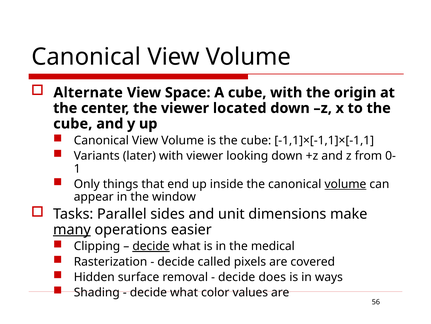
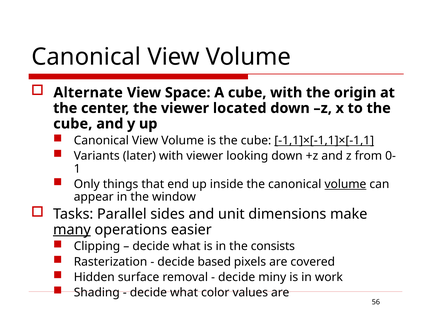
-1,1]×[-1,1]×[-1,1 underline: none -> present
decide at (151, 246) underline: present -> none
medical: medical -> consists
called: called -> based
does: does -> miny
ways: ways -> work
